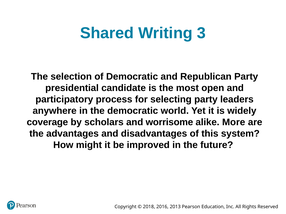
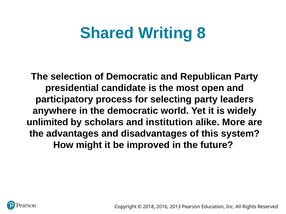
3: 3 -> 8
coverage: coverage -> unlimited
worrisome: worrisome -> institution
